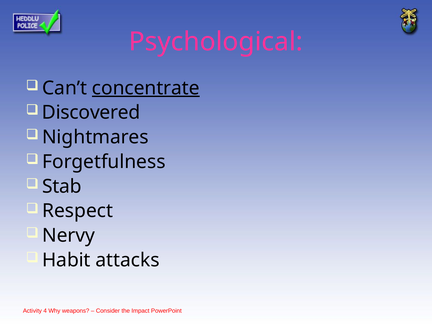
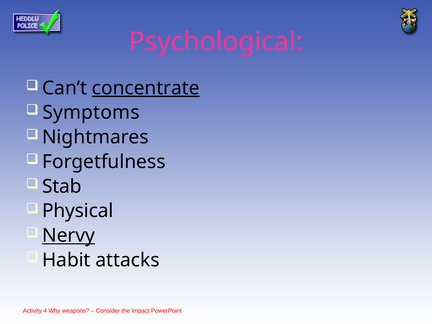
Discovered: Discovered -> Symptoms
Respect: Respect -> Physical
Nervy underline: none -> present
